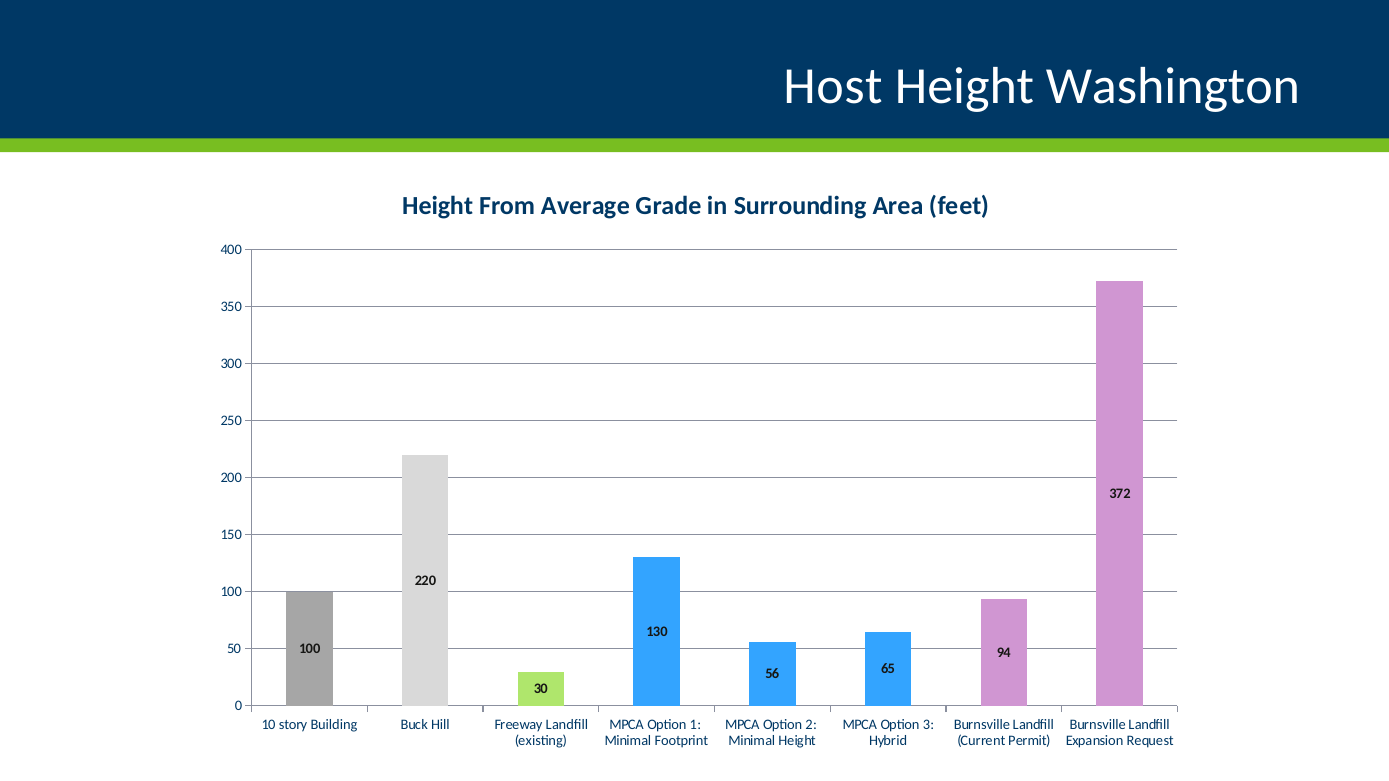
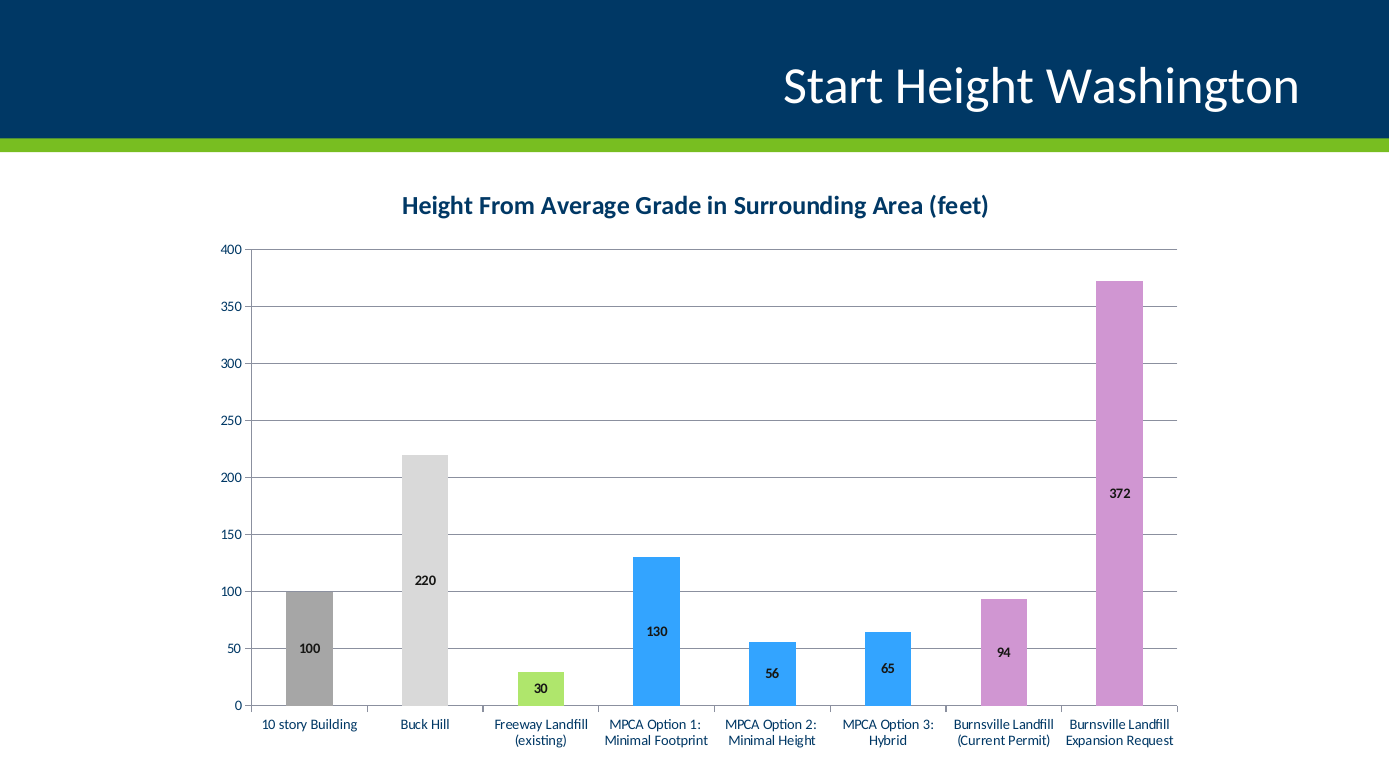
Host: Host -> Start
